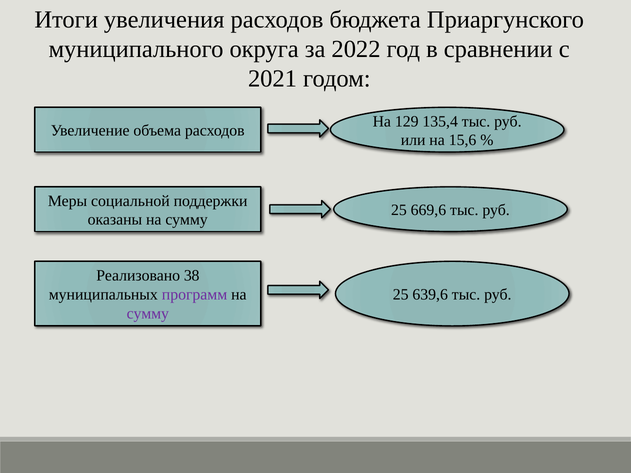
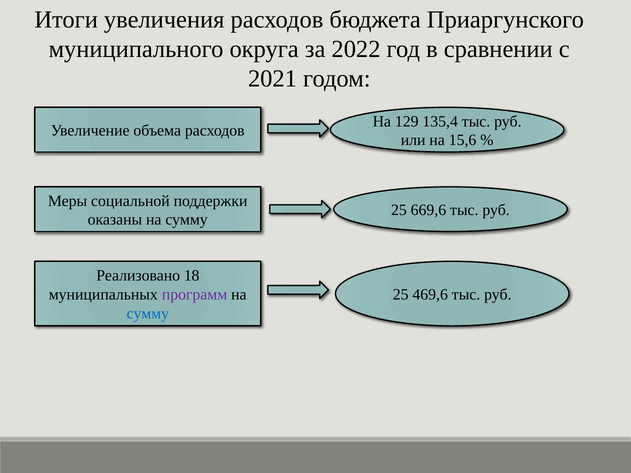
38: 38 -> 18
639,6: 639,6 -> 469,6
сумму at (148, 314) colour: purple -> blue
